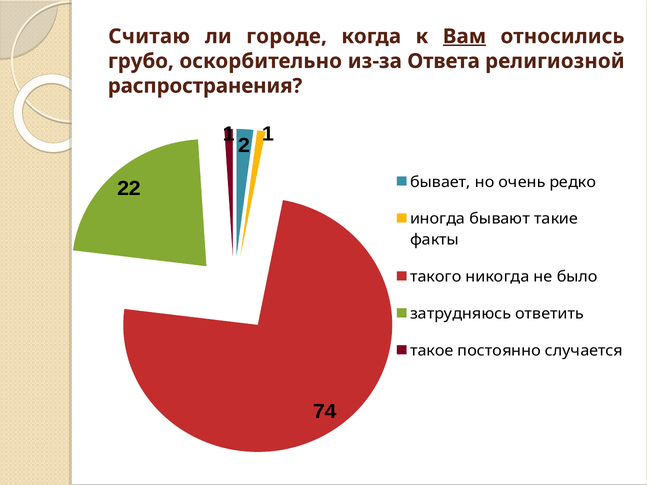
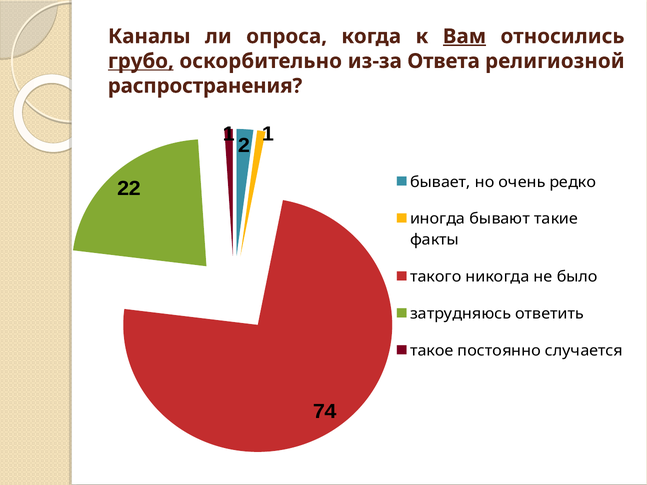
Считаю: Считаю -> Каналы
городе: городе -> опроса
грубо underline: none -> present
